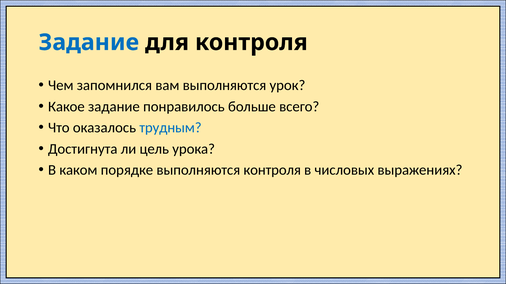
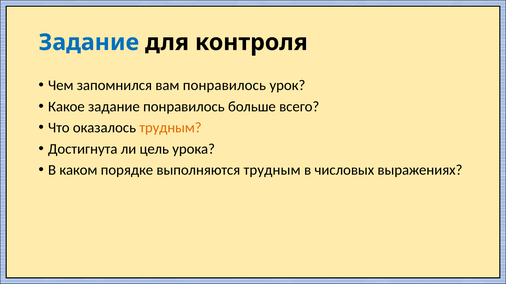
вам выполняются: выполняются -> понравилось
трудным at (170, 128) colour: blue -> orange
выполняются контроля: контроля -> трудным
